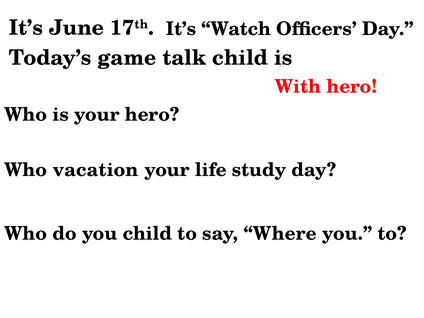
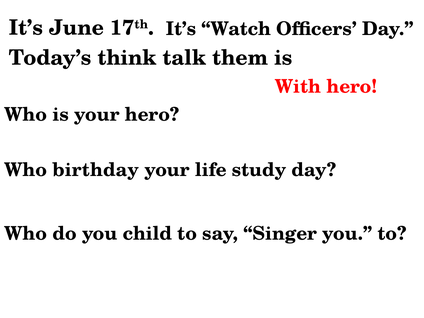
game: game -> think
talk child: child -> them
vacation: vacation -> birthday
Where: Where -> Singer
